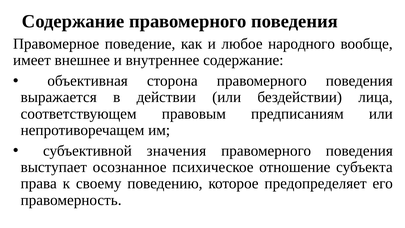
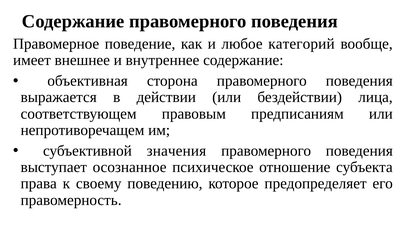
народного: народного -> категорий
